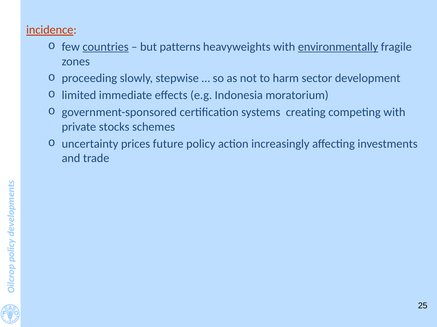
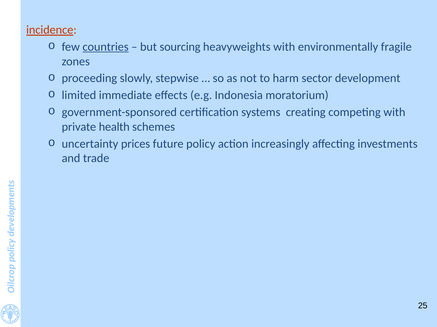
patterns: patterns -> sourcing
environmentally underline: present -> none
stocks: stocks -> health
